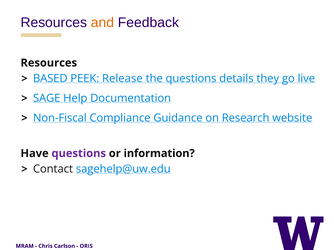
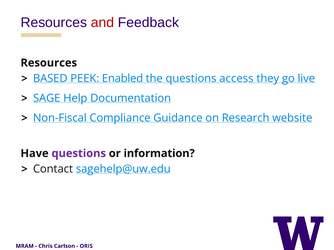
and colour: orange -> red
Release: Release -> Enabled
details: details -> access
